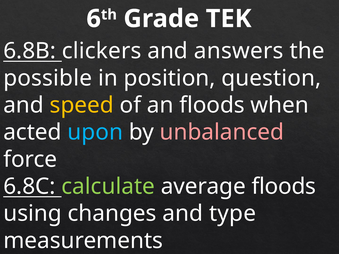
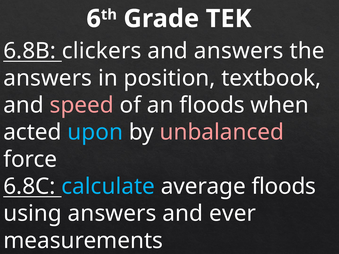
possible at (48, 78): possible -> answers
question: question -> textbook
speed colour: yellow -> pink
calculate colour: light green -> light blue
using changes: changes -> answers
type: type -> ever
